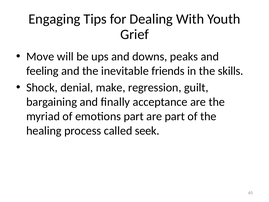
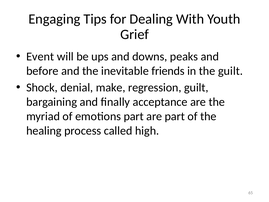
Move: Move -> Event
feeling: feeling -> before
the skills: skills -> guilt
seek: seek -> high
